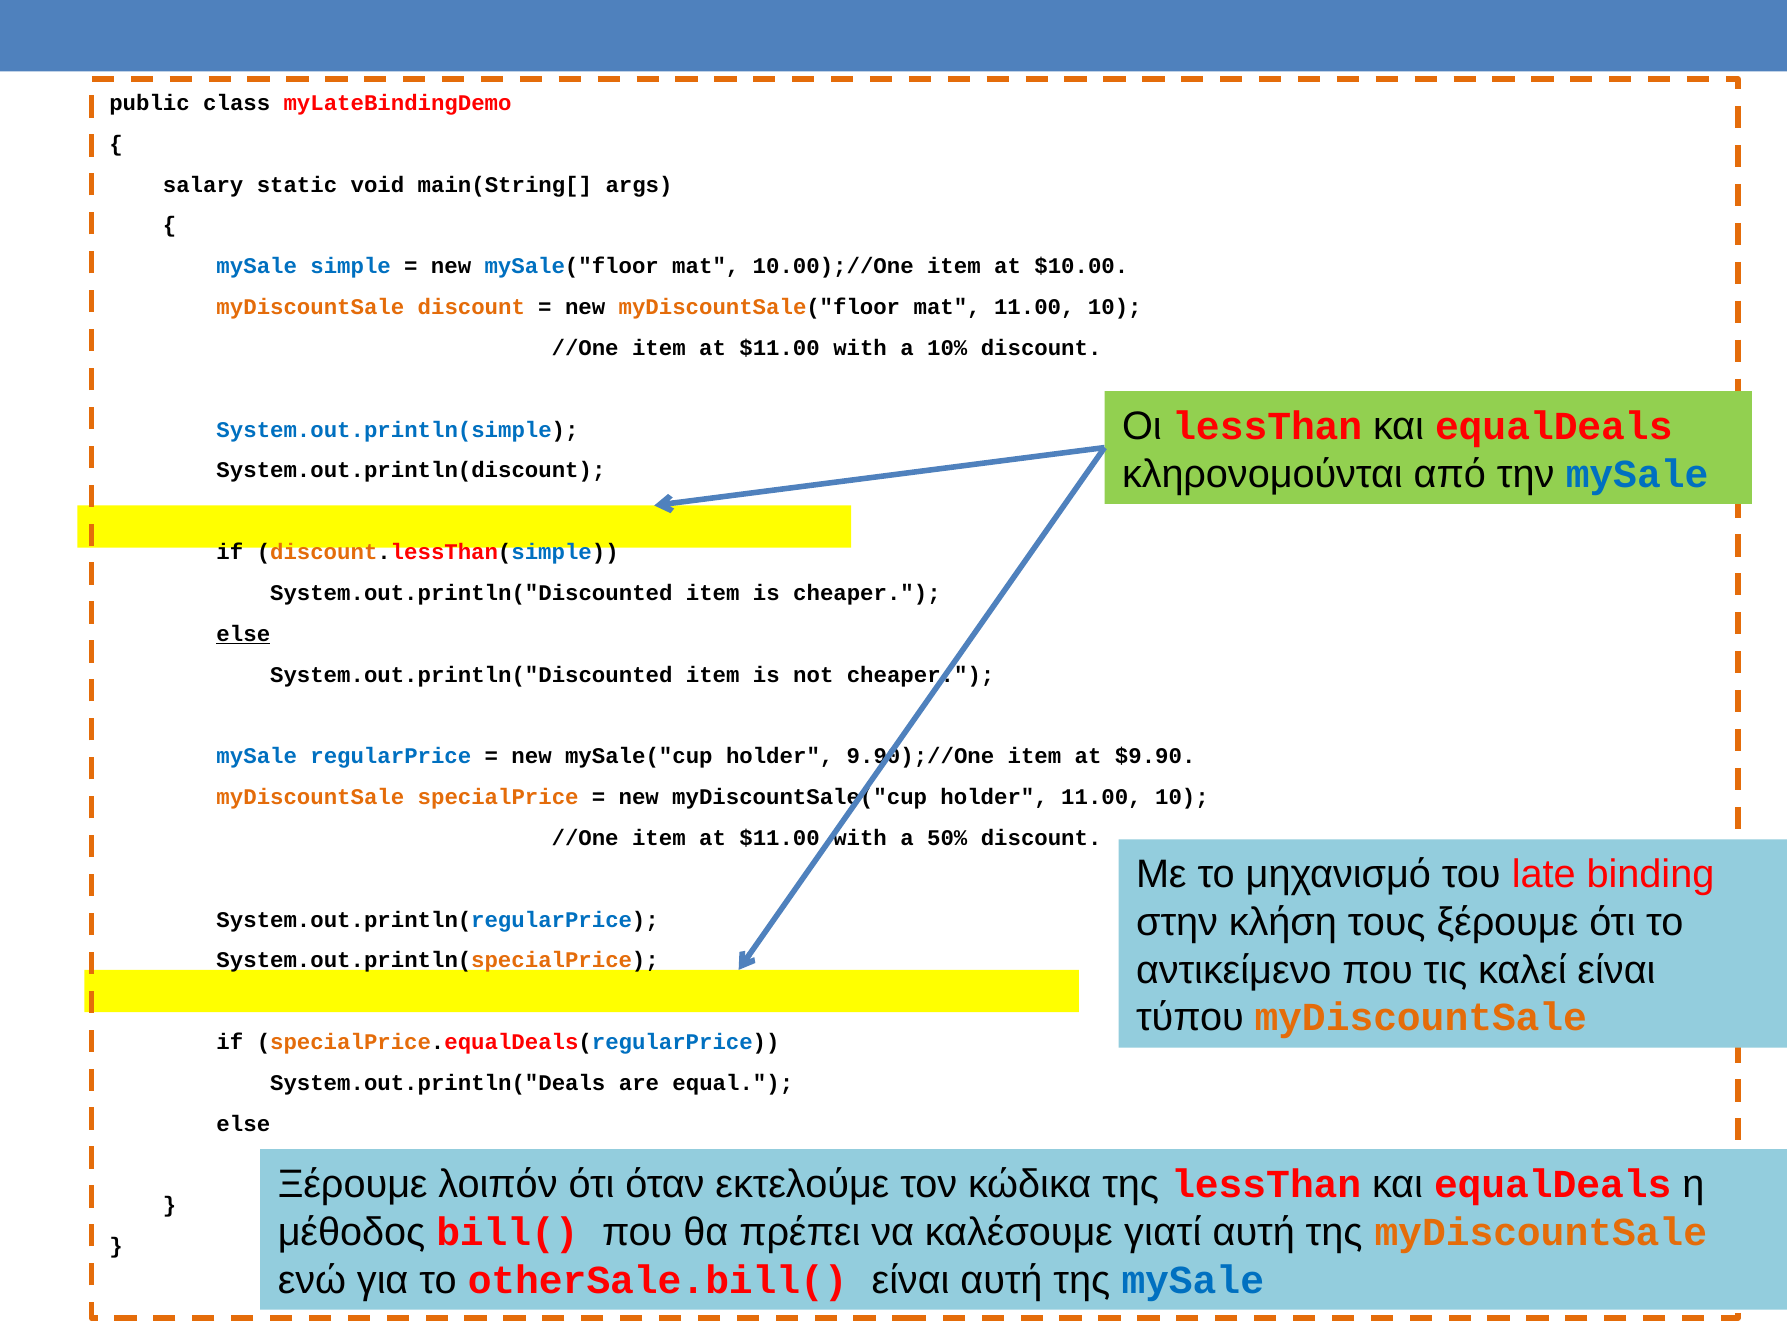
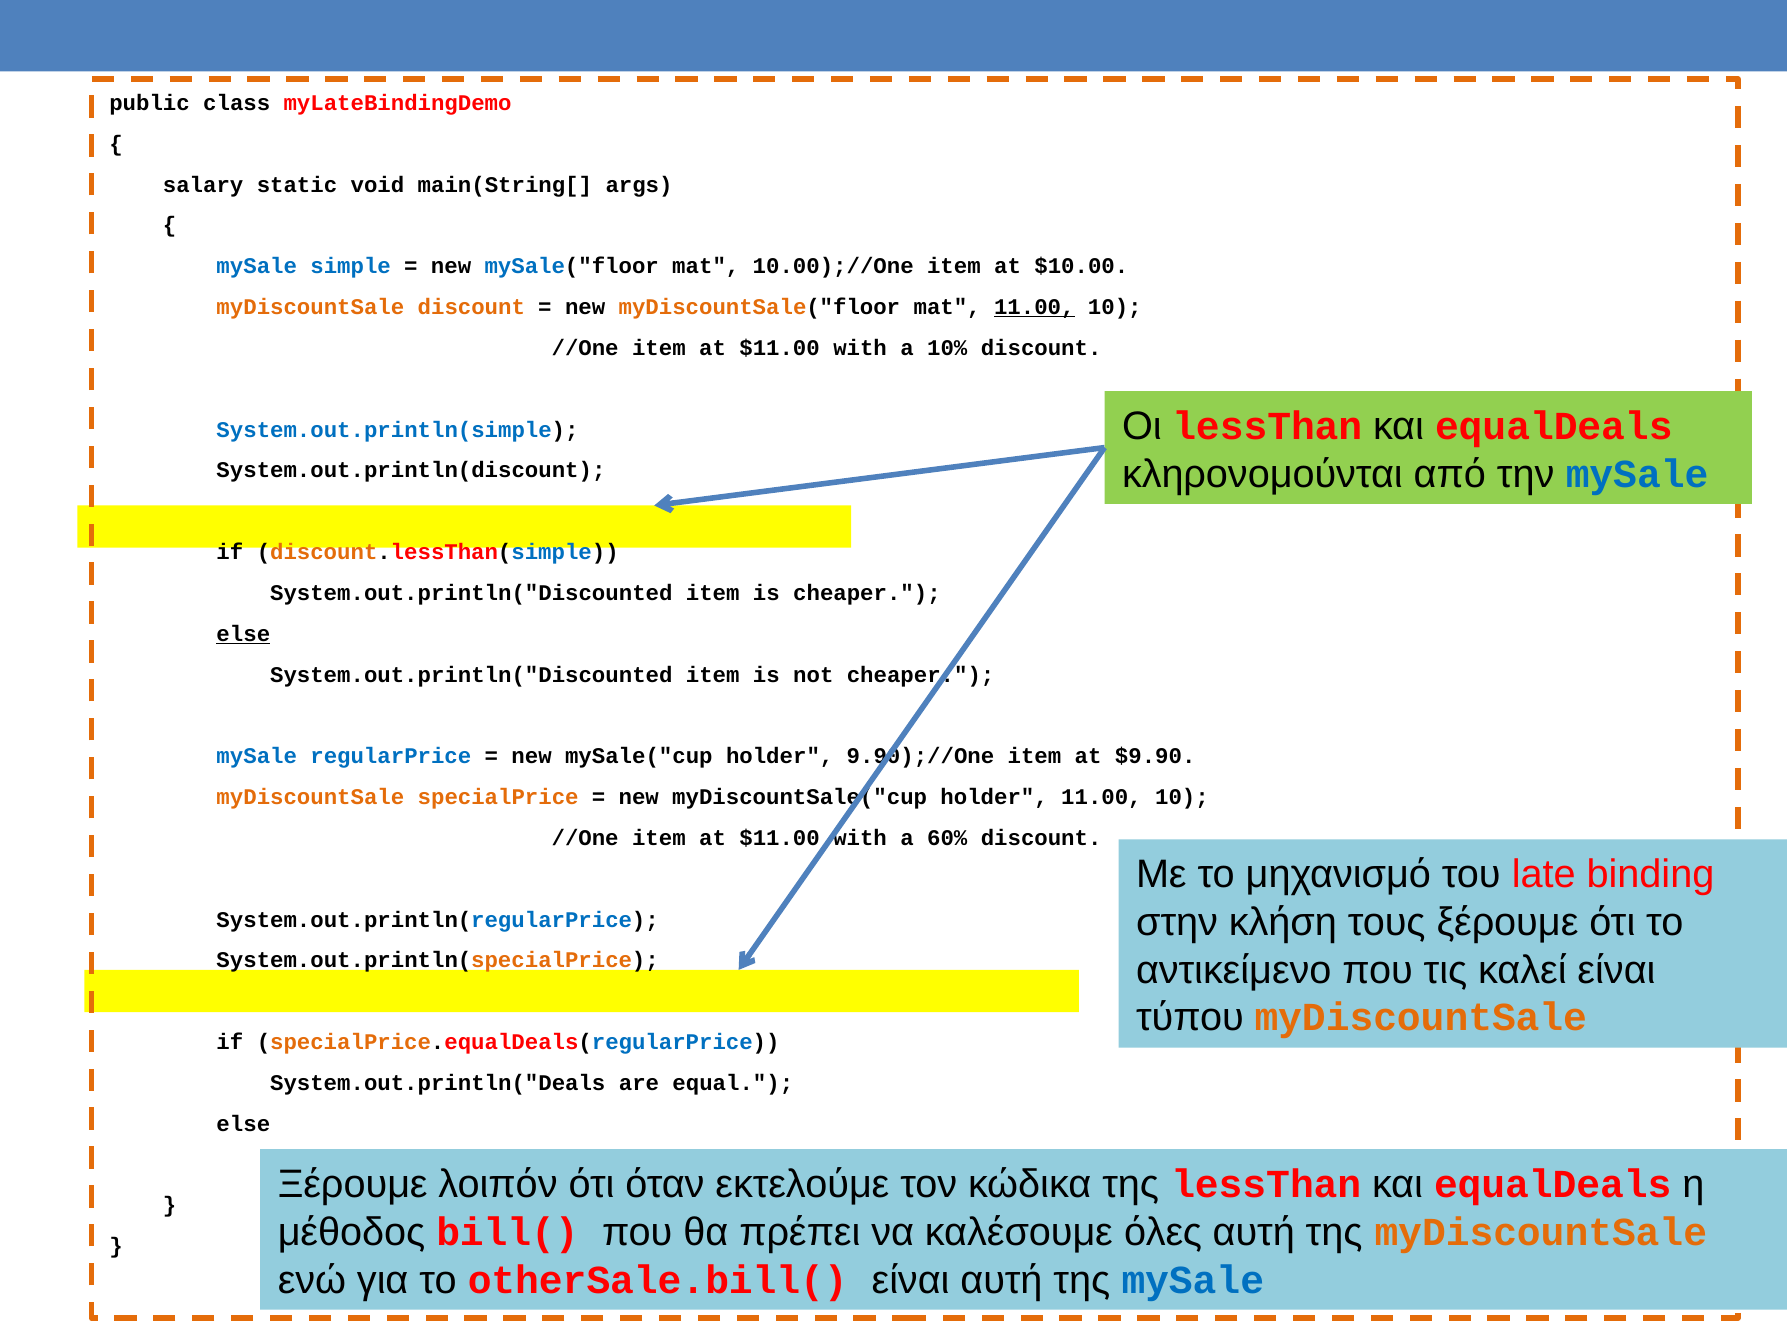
11.00 at (1034, 307) underline: none -> present
50%: 50% -> 60%
γιατί: γιατί -> όλες
